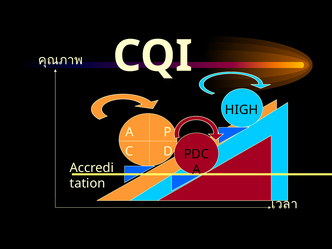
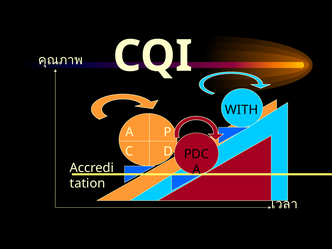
HIGH: HIGH -> WITH
